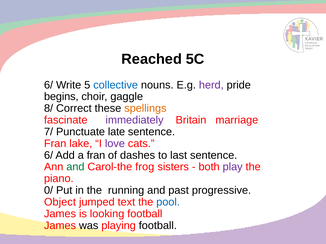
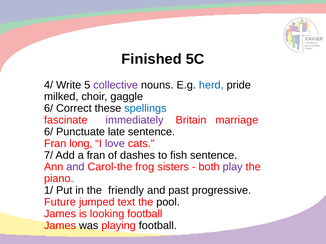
Reached: Reached -> Finished
6/ at (49, 85): 6/ -> 4/
collective colour: blue -> purple
herd colour: purple -> blue
begins: begins -> milked
8/ at (49, 109): 8/ -> 6/
spellings colour: orange -> blue
7/ at (49, 132): 7/ -> 6/
lake: lake -> long
6/ at (49, 155): 6/ -> 7/
last: last -> fish
and at (75, 167) colour: green -> purple
0/: 0/ -> 1/
running: running -> friendly
Object: Object -> Future
pool colour: blue -> black
